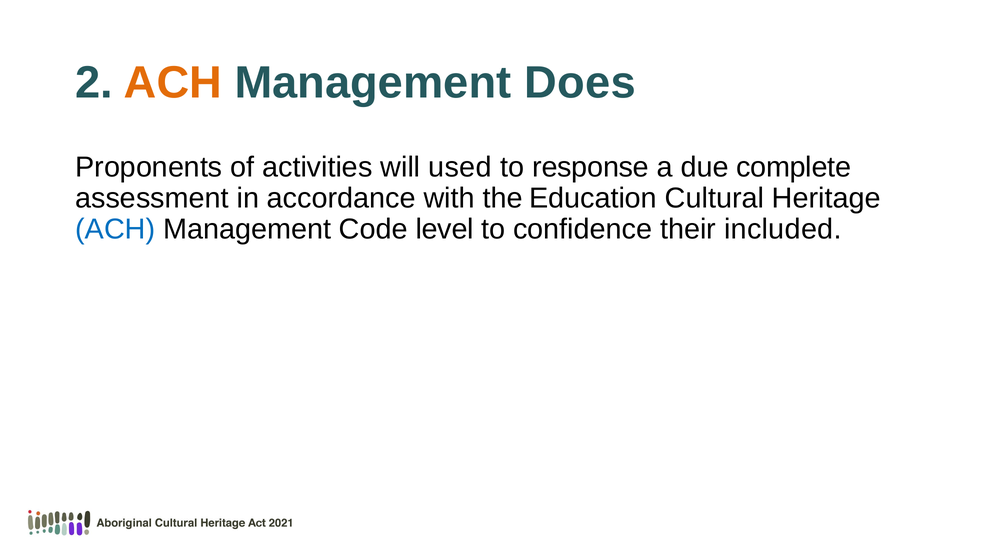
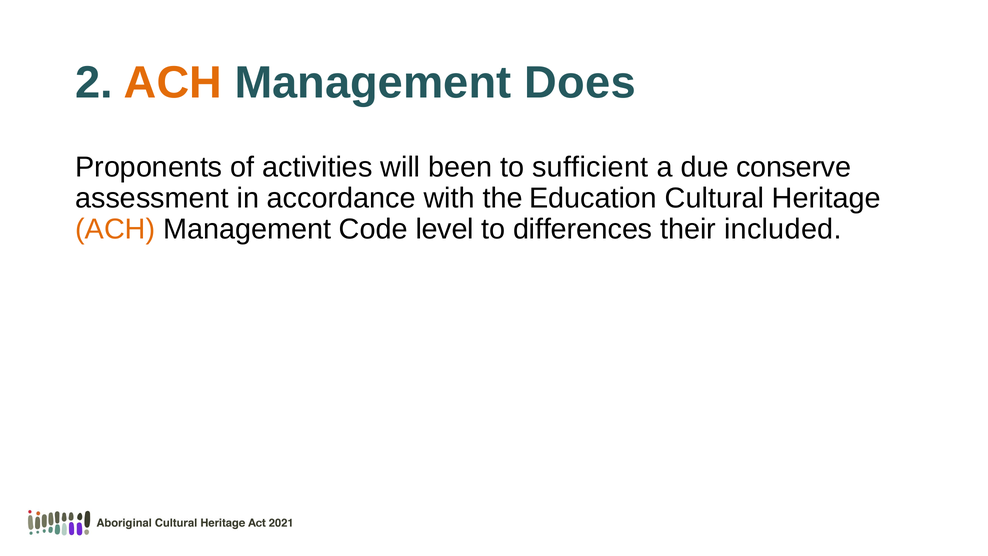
used: used -> been
response: response -> sufficient
complete: complete -> conserve
ACH at (115, 229) colour: blue -> orange
confidence: confidence -> differences
